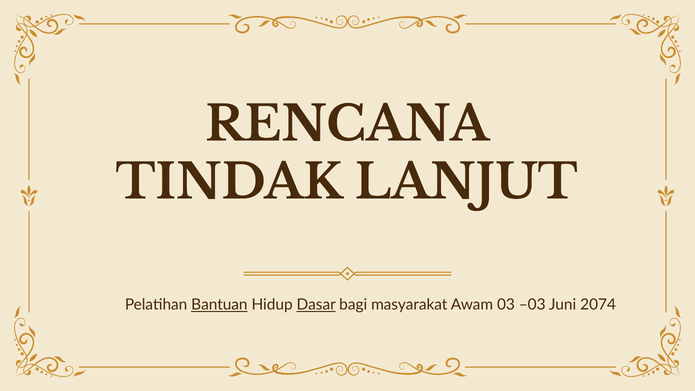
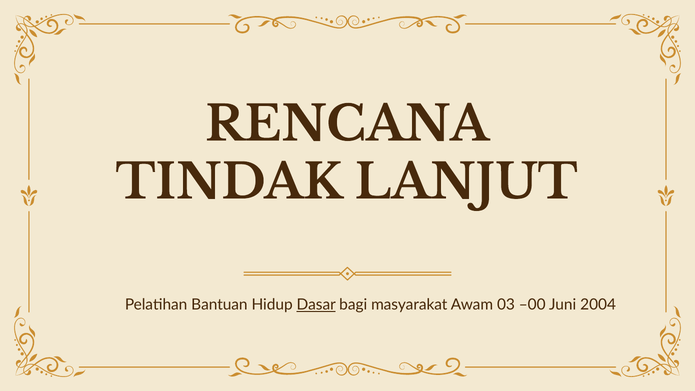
Bantuan underline: present -> none
–03: –03 -> –00
2074: 2074 -> 2004
